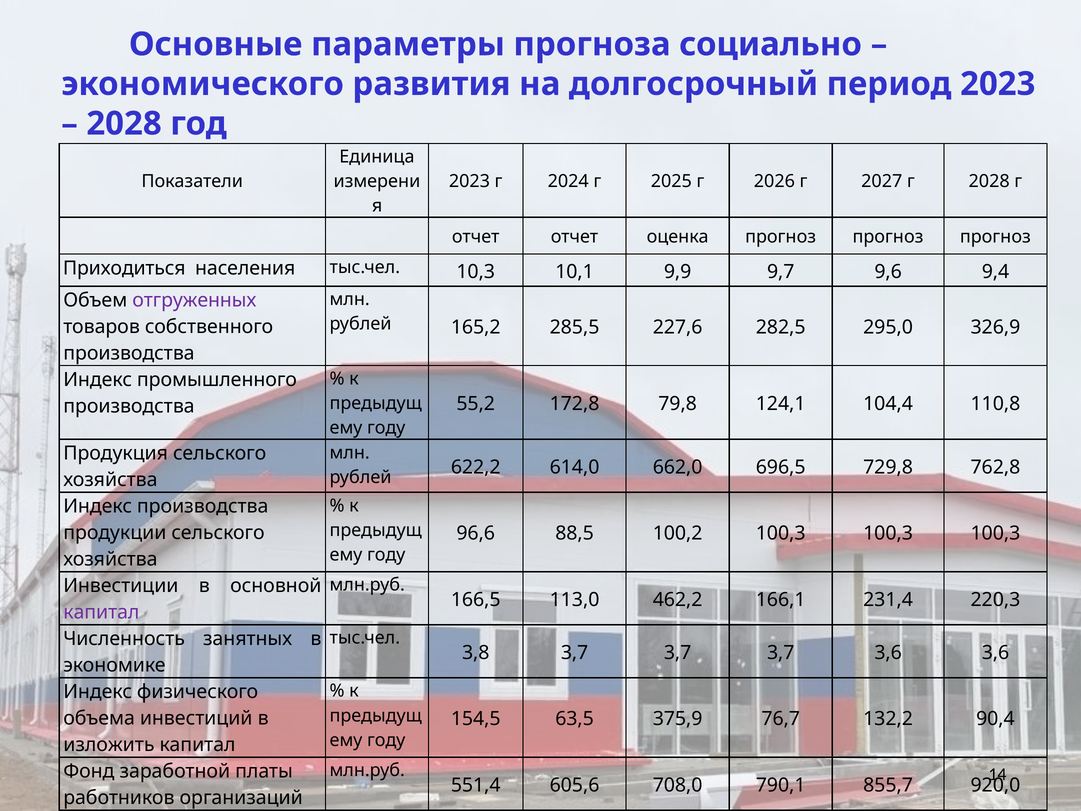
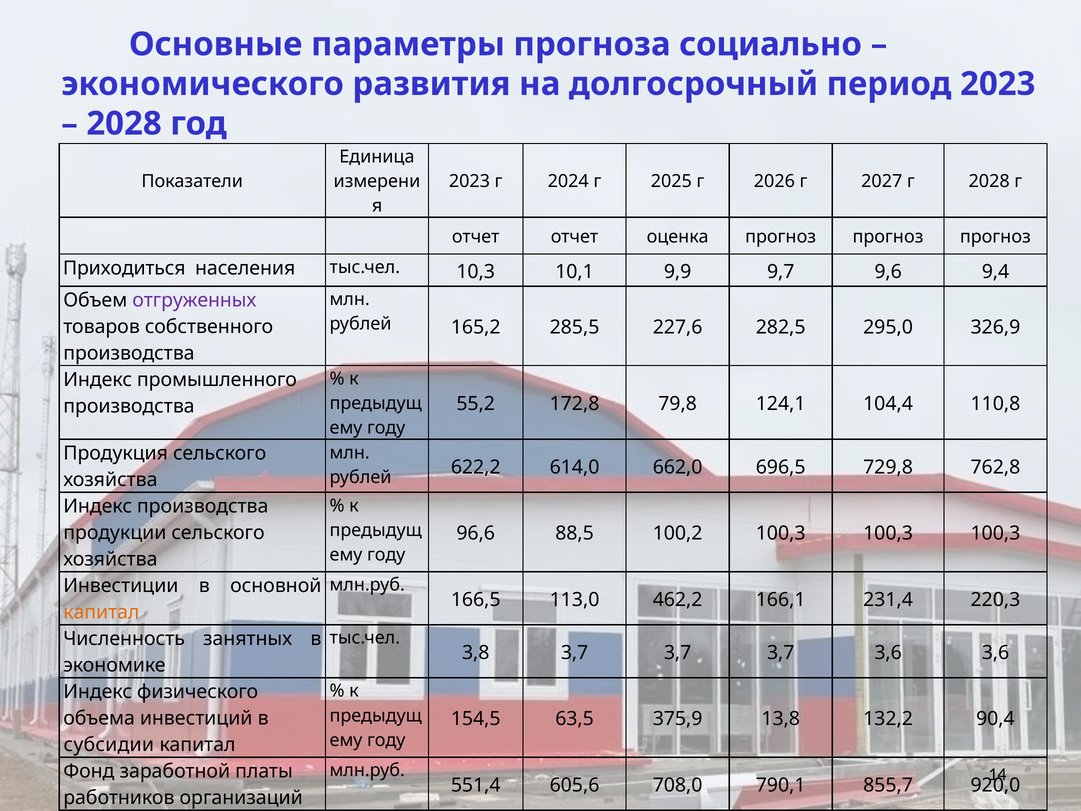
капитал at (101, 612) colour: purple -> orange
76,7: 76,7 -> 13,8
изложить: изложить -> субсидии
